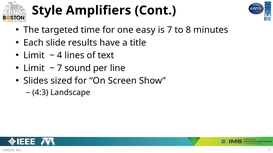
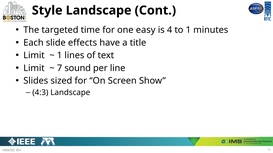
Style Amplifiers: Amplifiers -> Landscape
is 7: 7 -> 4
to 8: 8 -> 1
results: results -> effects
4 at (60, 56): 4 -> 1
